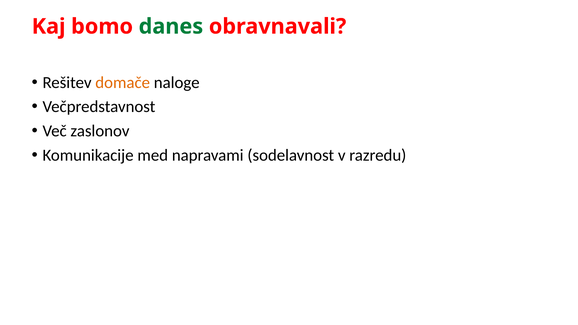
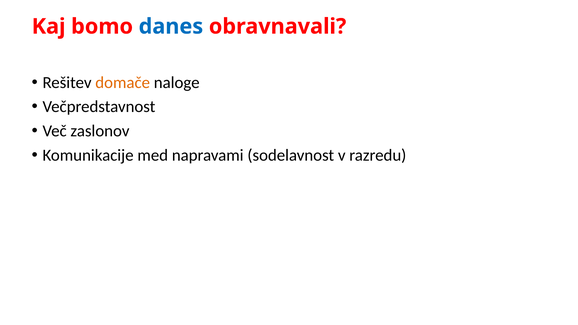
danes colour: green -> blue
